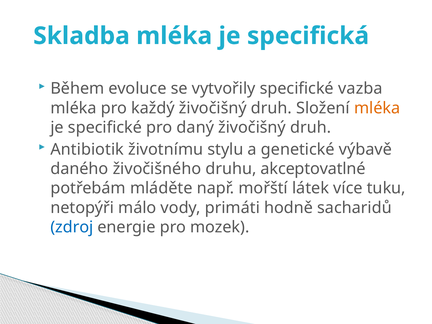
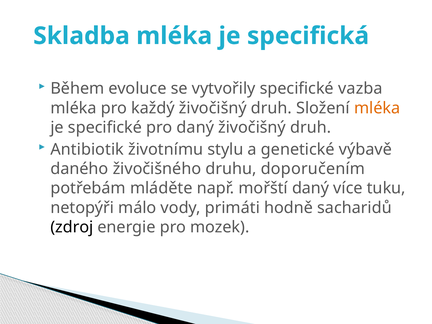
akceptovatlné: akceptovatlné -> doporučením
mořští látek: látek -> daný
zdroj colour: blue -> black
